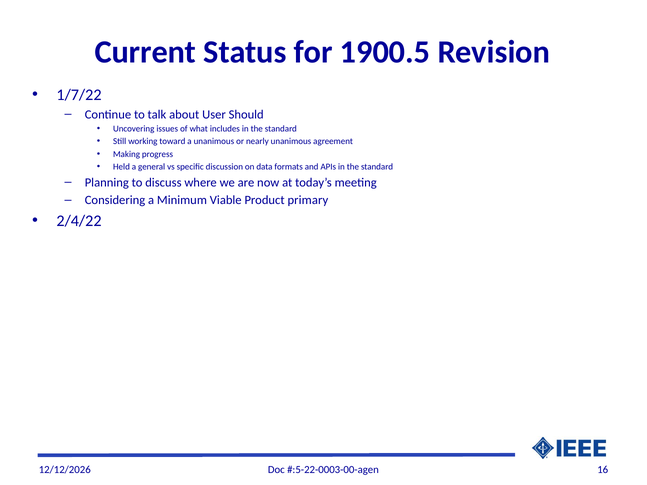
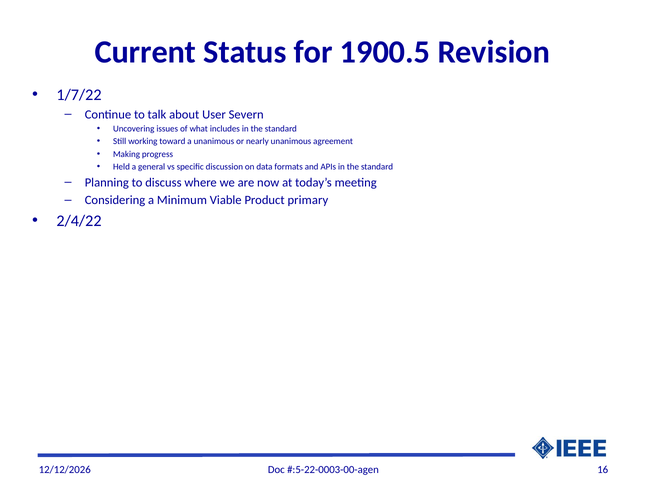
Should: Should -> Severn
